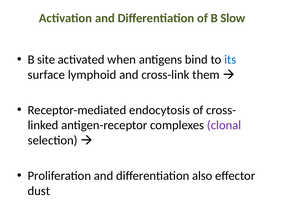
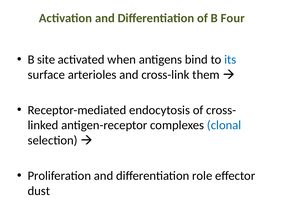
Slow: Slow -> Four
lymphoid: lymphoid -> arterioles
clonal colour: purple -> blue
also: also -> role
